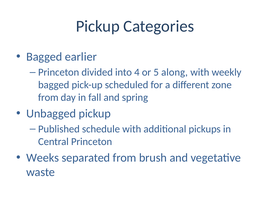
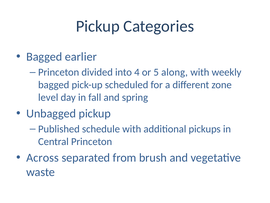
from at (48, 97): from -> level
Weeks: Weeks -> Across
